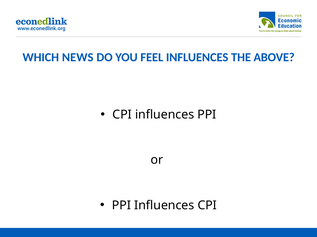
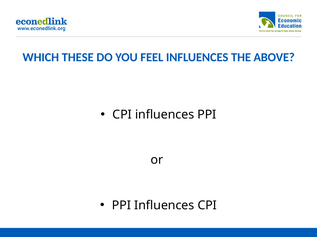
NEWS: NEWS -> THESE
